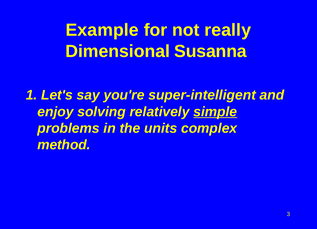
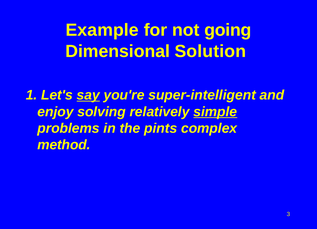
really: really -> going
Susanna: Susanna -> Solution
say underline: none -> present
units: units -> pints
